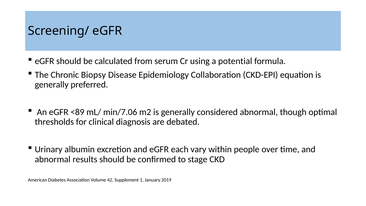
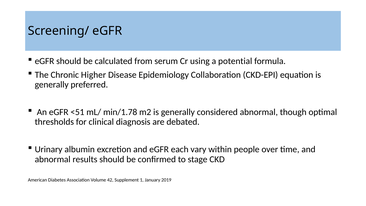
Biopsy: Biopsy -> Higher
<89: <89 -> <51
min/7.06: min/7.06 -> min/1.78
